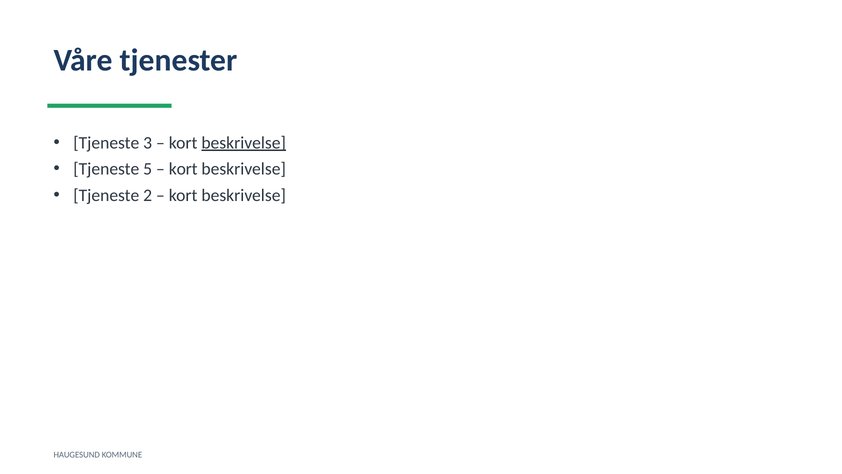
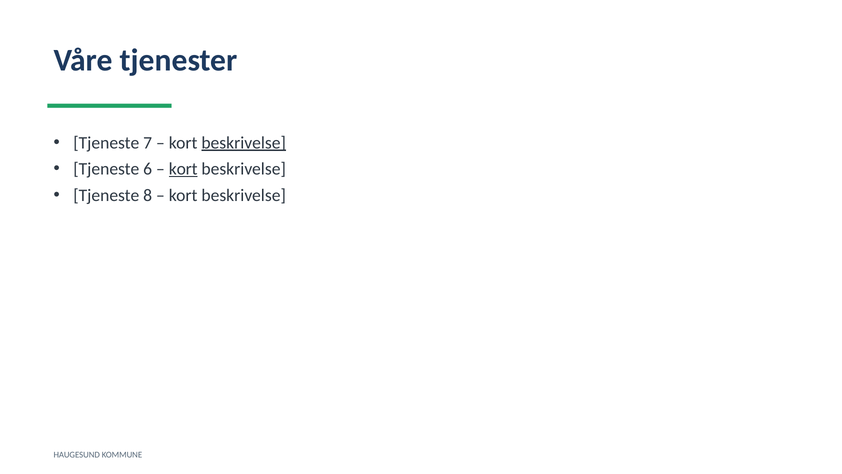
3: 3 -> 7
5: 5 -> 6
kort at (183, 169) underline: none -> present
2: 2 -> 8
